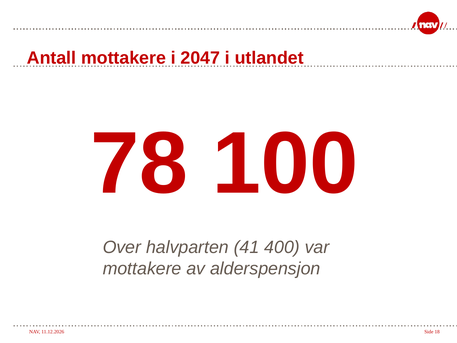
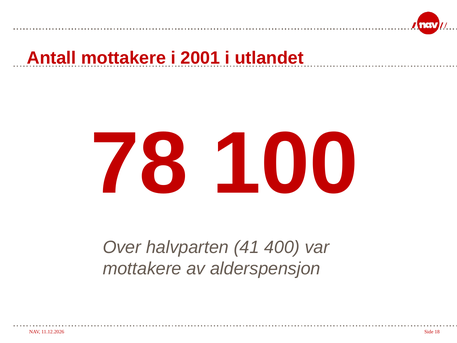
2047: 2047 -> 2001
